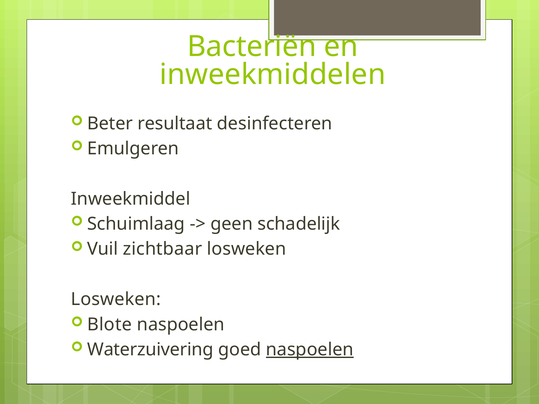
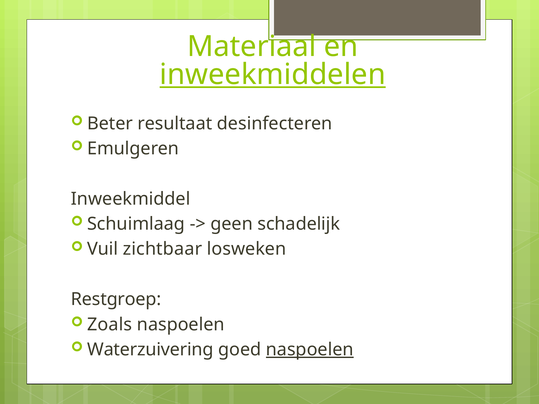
Bacteriën: Bacteriën -> Materiaal
inweekmiddelen underline: none -> present
Losweken at (116, 300): Losweken -> Restgroep
Blote: Blote -> Zoals
